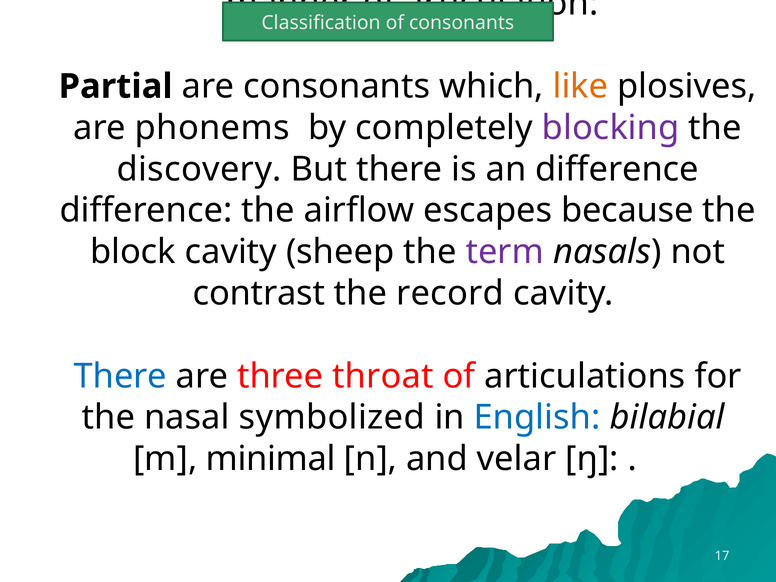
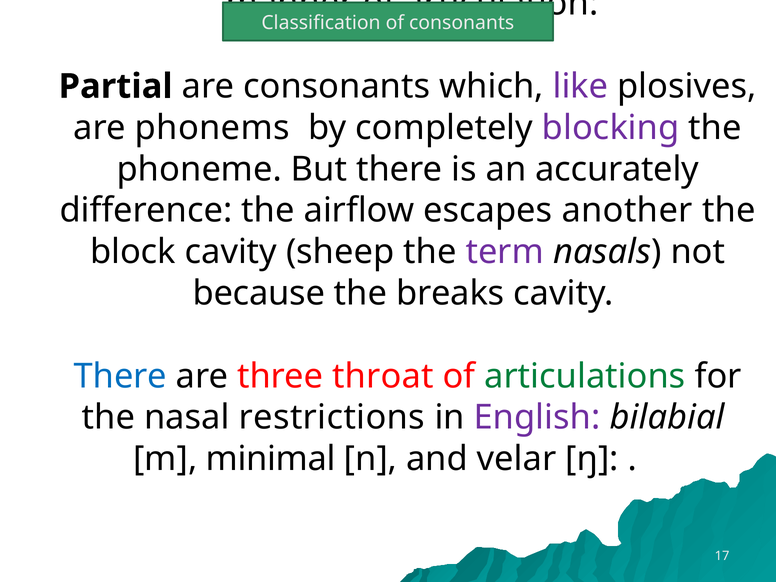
like colour: orange -> purple
discovery: discovery -> phoneme
an difference: difference -> accurately
because: because -> another
contrast: contrast -> because
record: record -> breaks
articulations colour: black -> green
symbolized: symbolized -> restrictions
English colour: blue -> purple
